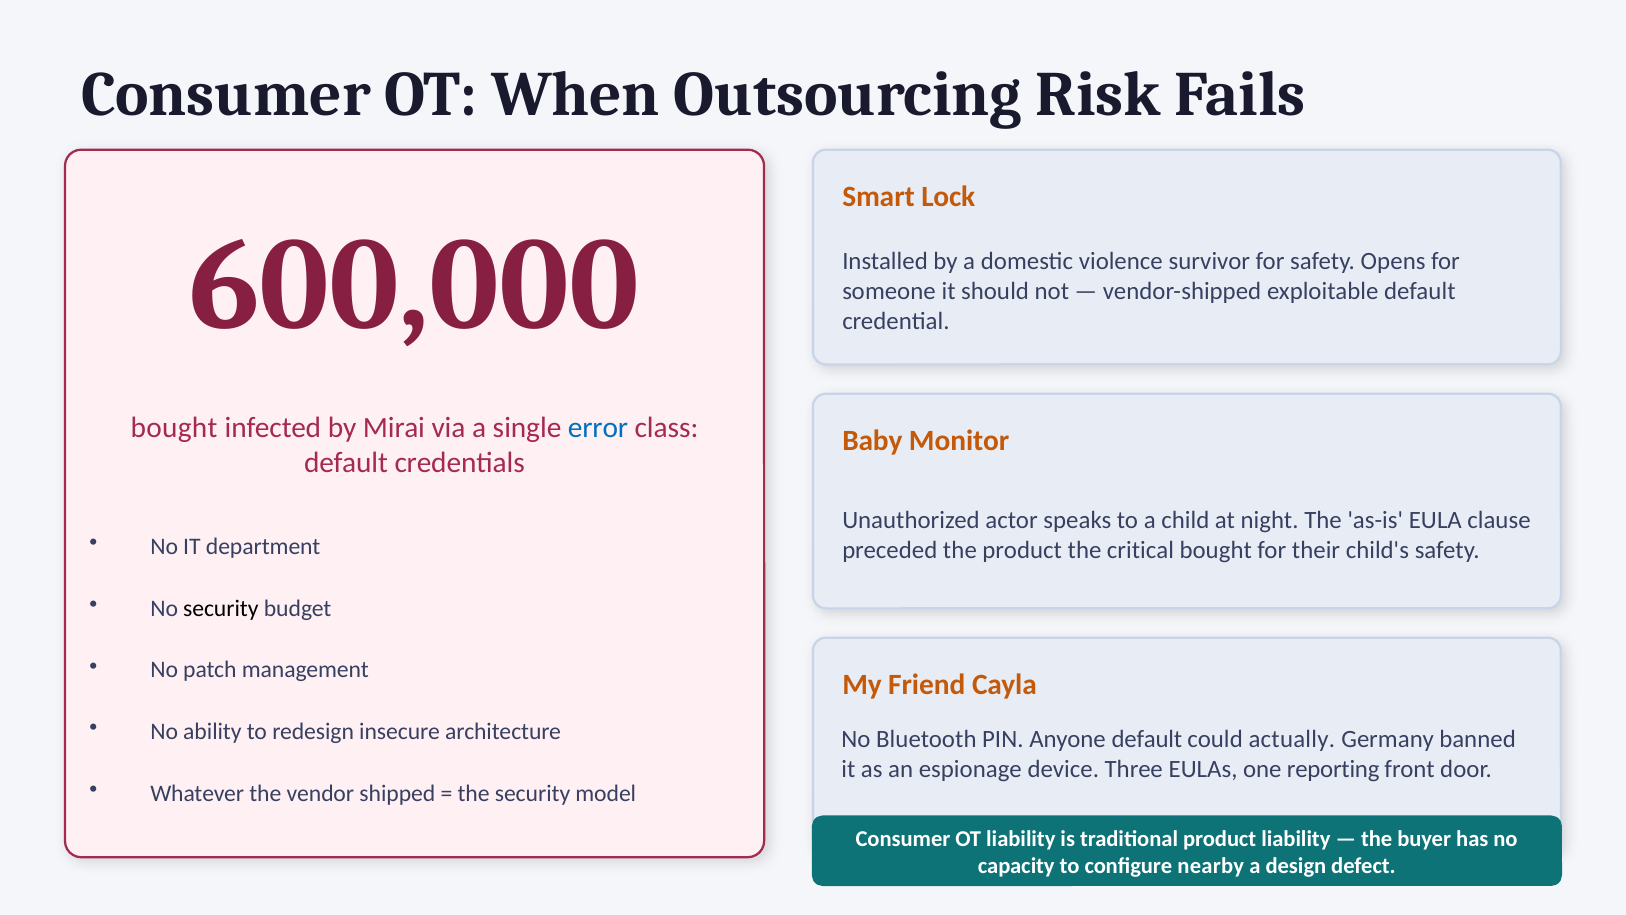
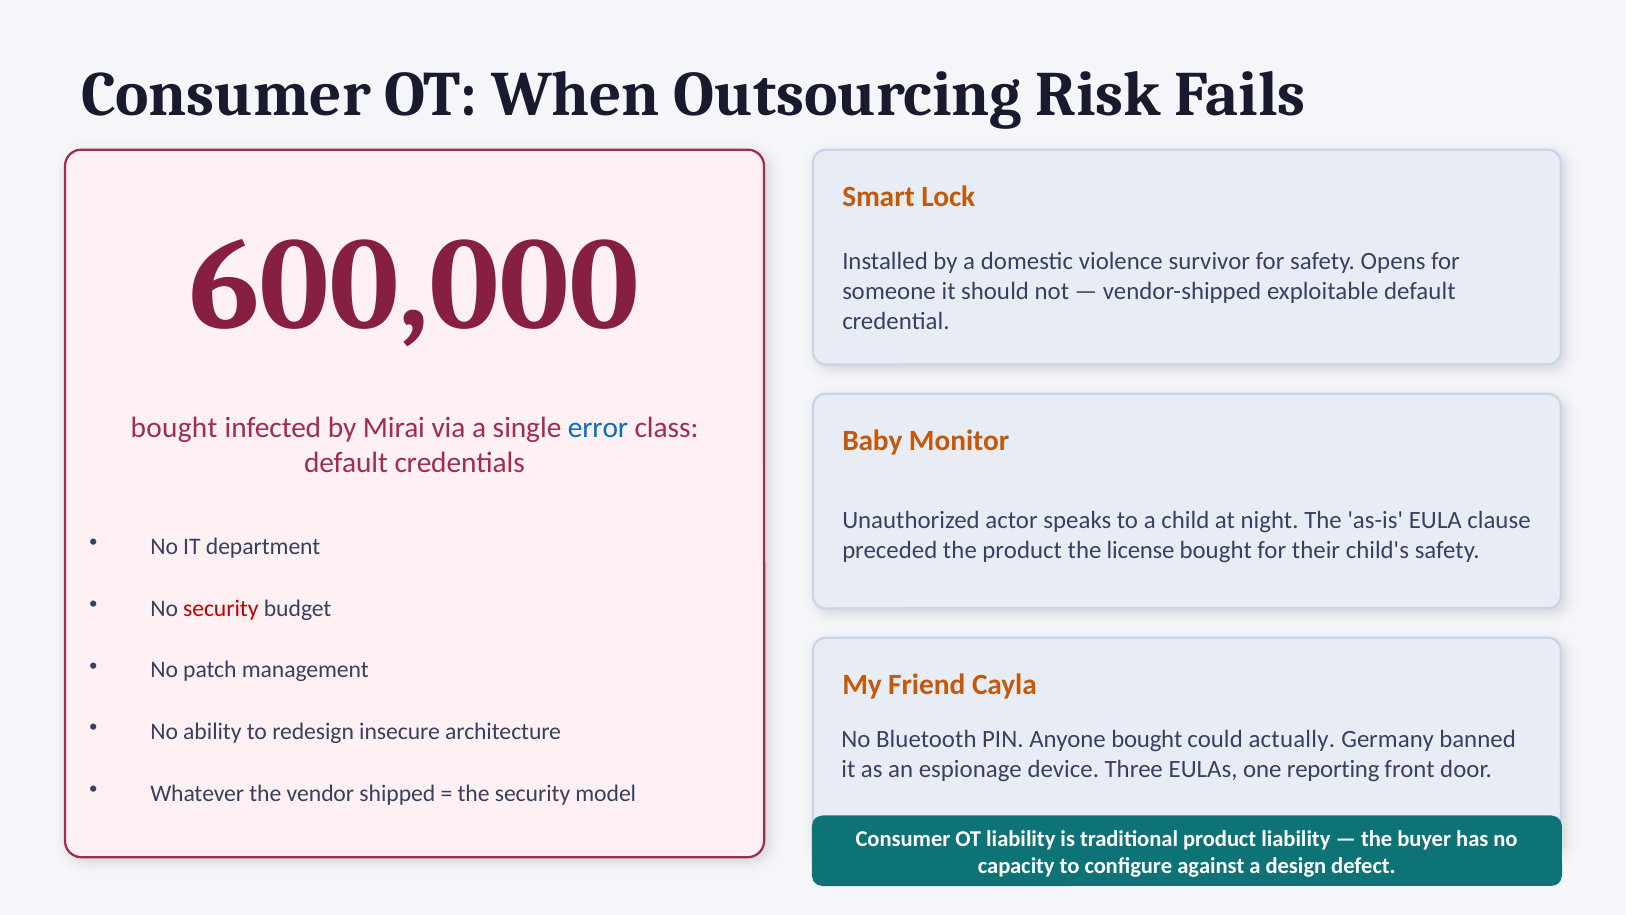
critical: critical -> license
security at (221, 608) colour: black -> red
Anyone default: default -> bought
nearby: nearby -> against
